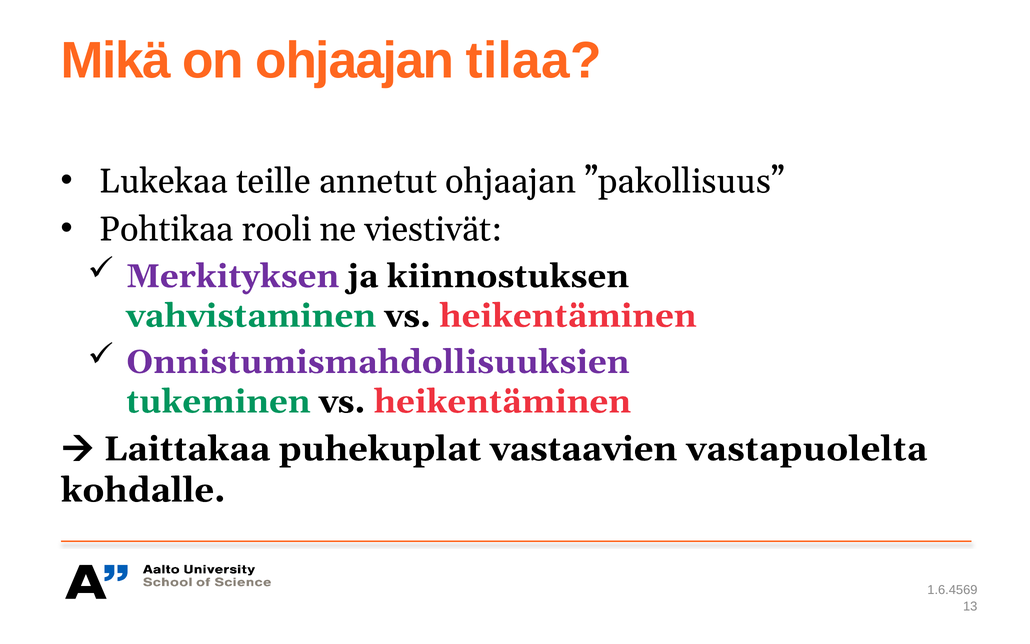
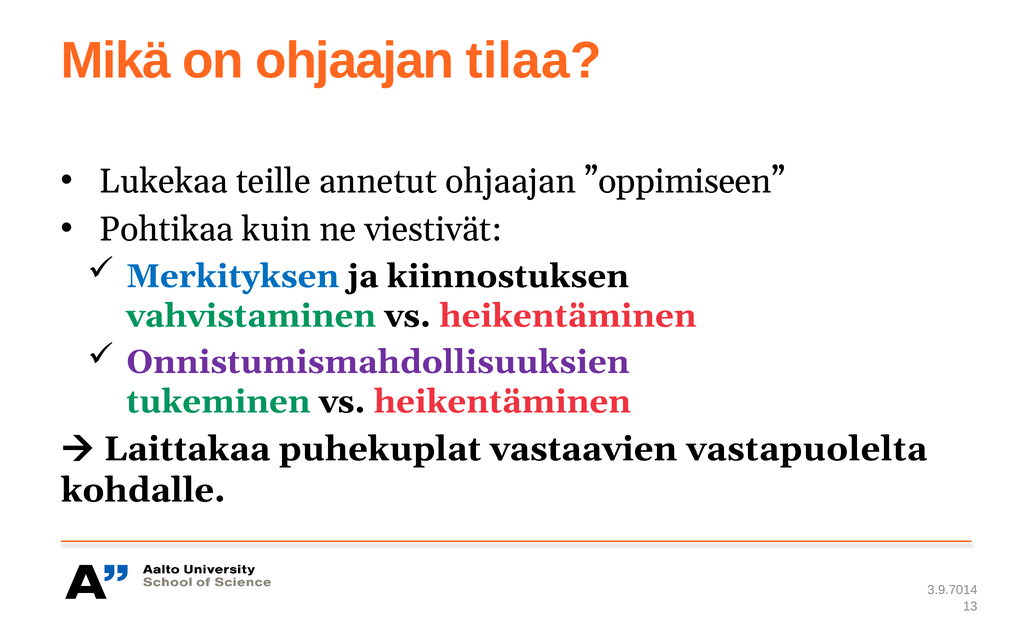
”pakollisuus: ”pakollisuus -> ”oppimiseen
rooli: rooli -> kuin
Merkityksen colour: purple -> blue
1.6.4569: 1.6.4569 -> 3.9.7014
